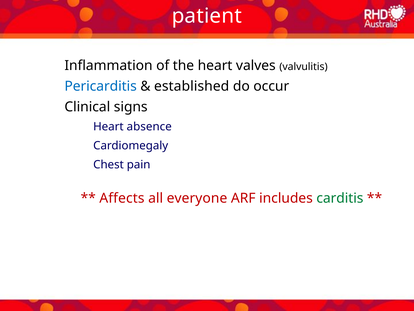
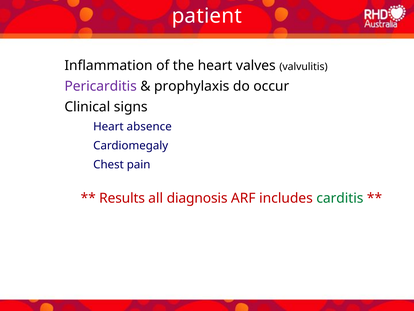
Pericarditis colour: blue -> purple
established: established -> prophylaxis
Affects: Affects -> Results
everyone: everyone -> diagnosis
